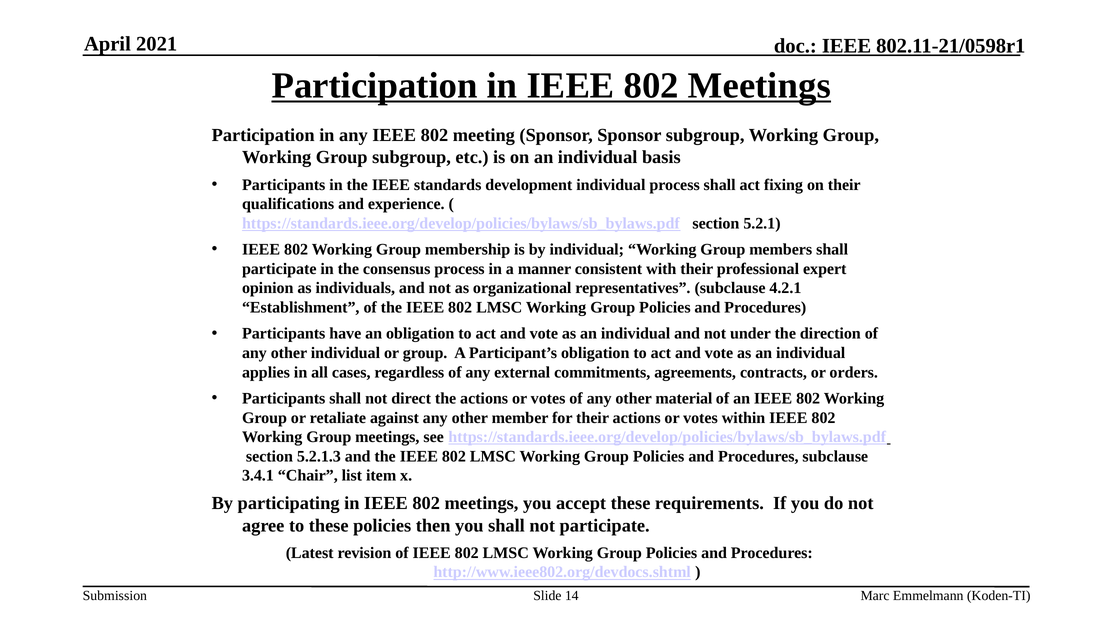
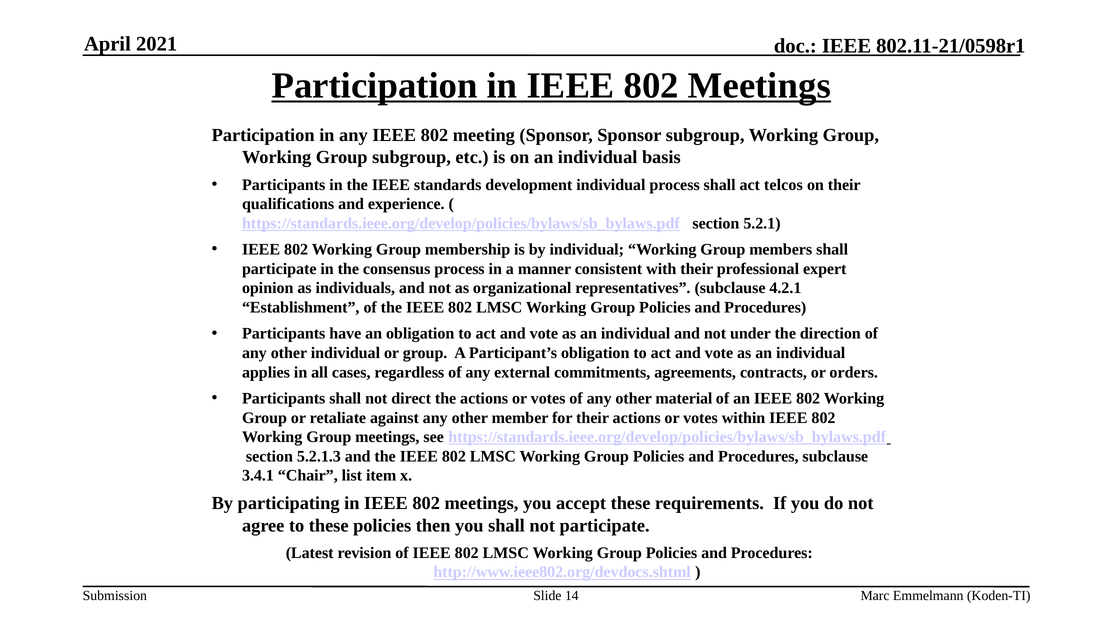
fixing: fixing -> telcos
